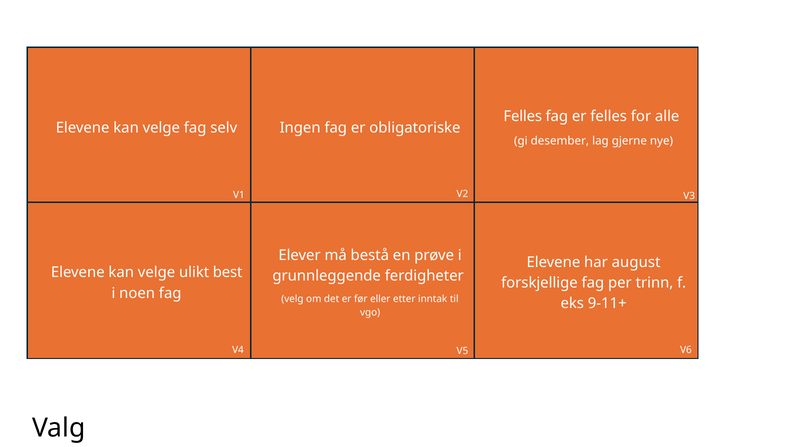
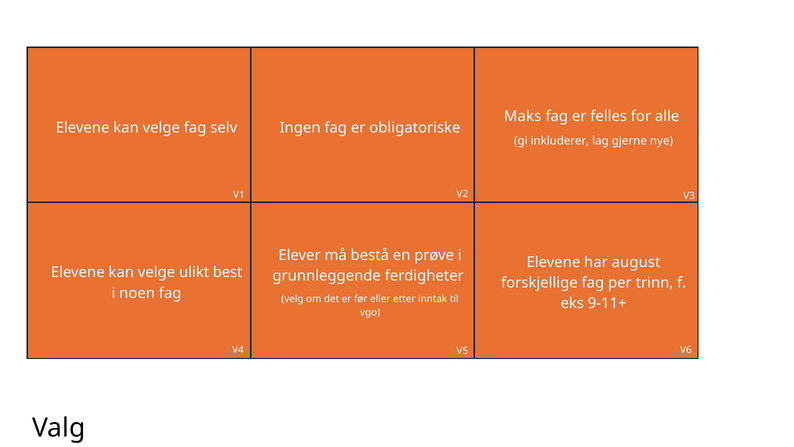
Felles at (523, 116): Felles -> Maks
desember: desember -> inkluderer
